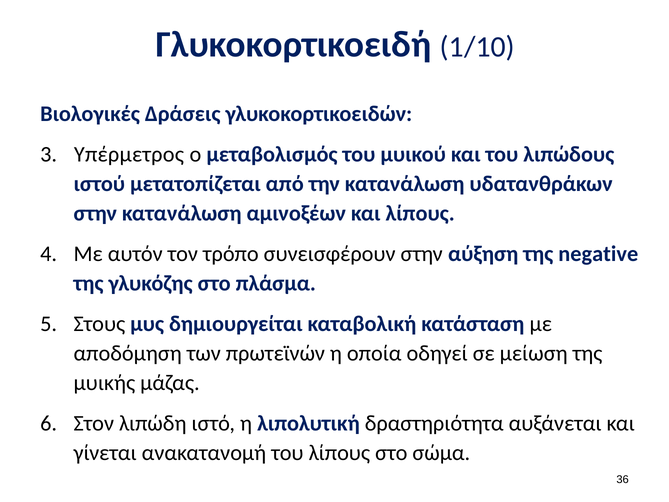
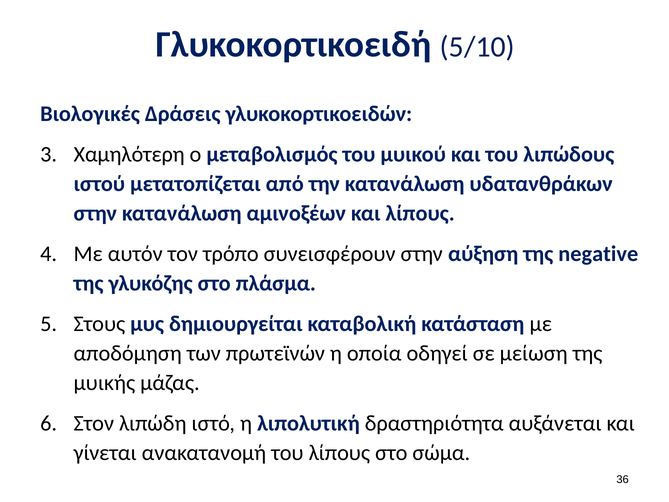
1/10: 1/10 -> 5/10
Υπέρμετρος: Υπέρμετρος -> Χαμηλότερη
